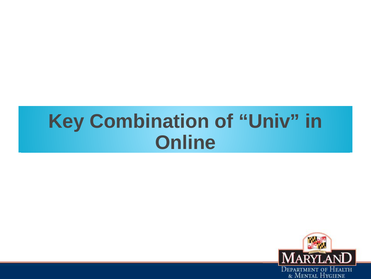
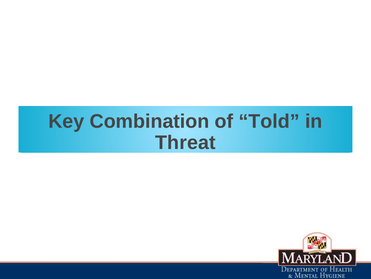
Univ: Univ -> Told
Online: Online -> Threat
